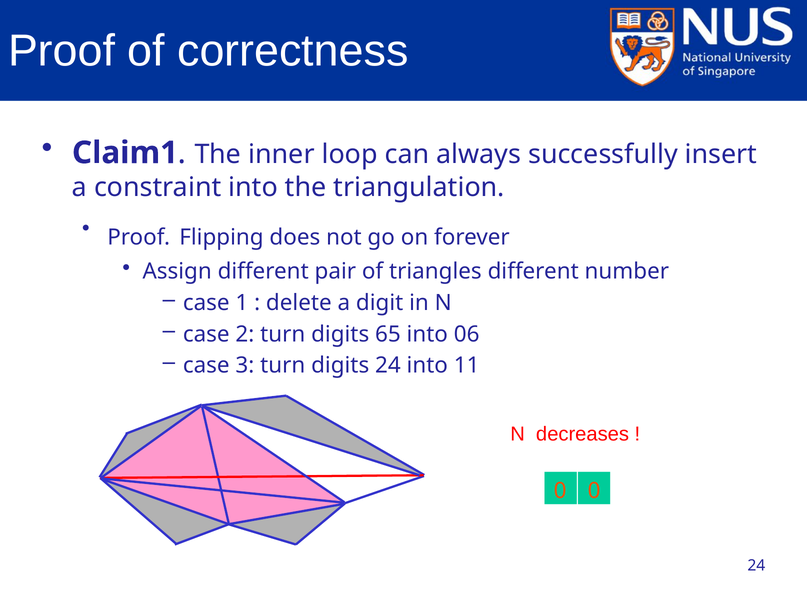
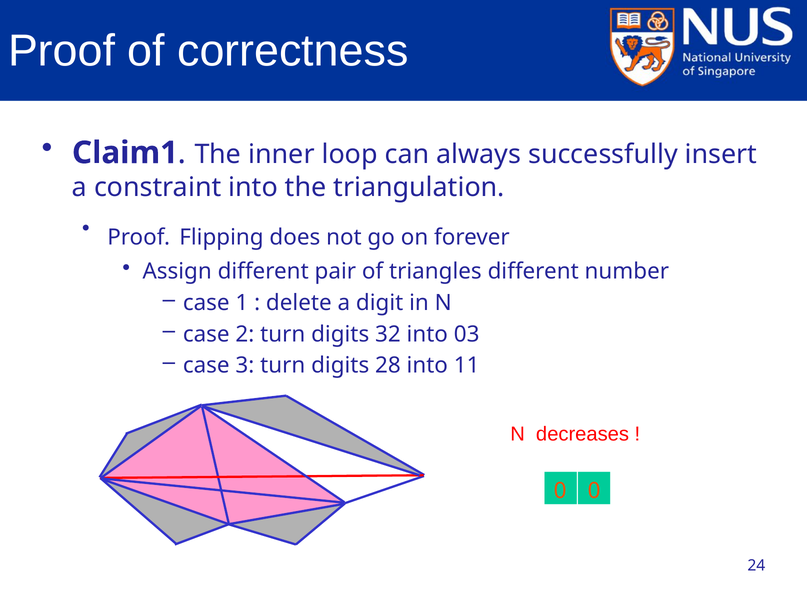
65: 65 -> 32
06: 06 -> 03
digits 24: 24 -> 28
